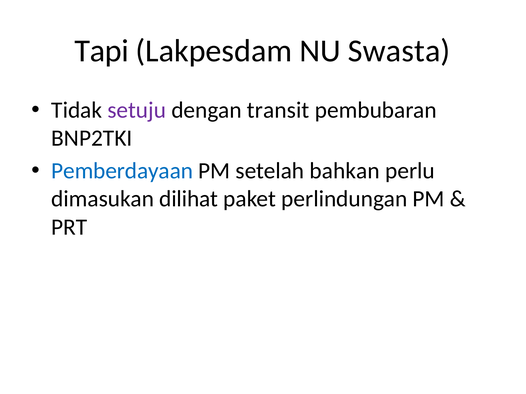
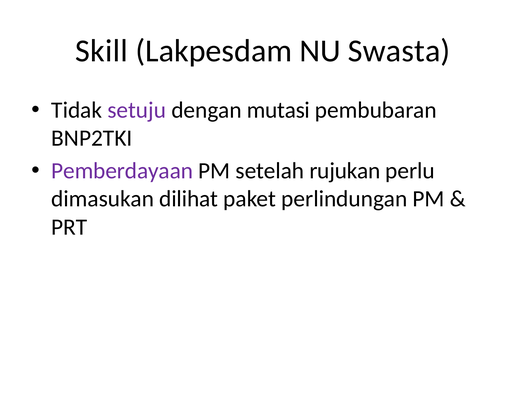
Tapi: Tapi -> Skill
transit: transit -> mutasi
Pemberdayaan colour: blue -> purple
bahkan: bahkan -> rujukan
